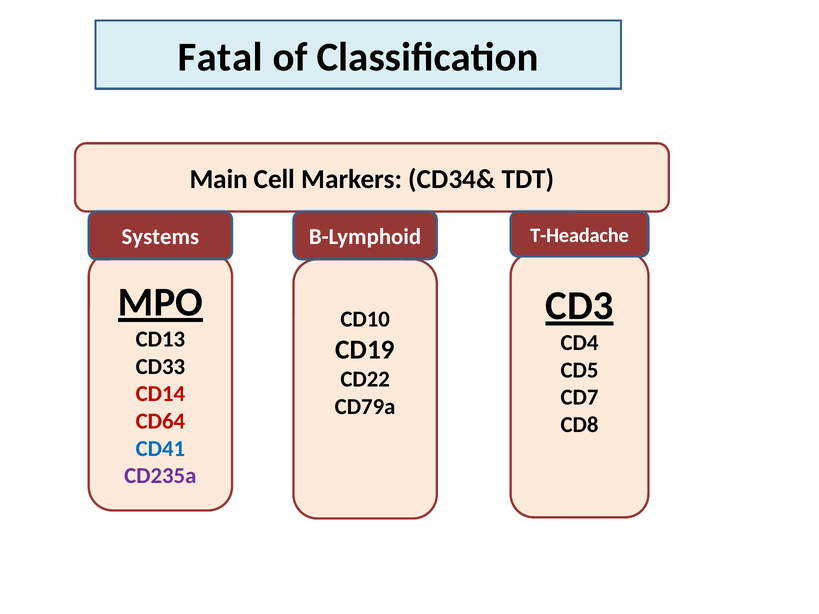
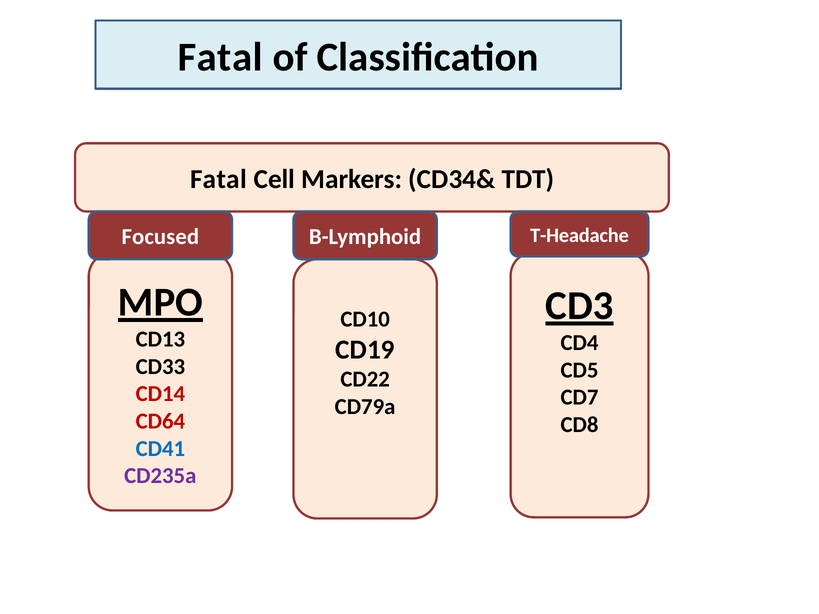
Main at (219, 179): Main -> Fatal
Systems: Systems -> Focused
